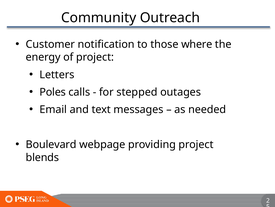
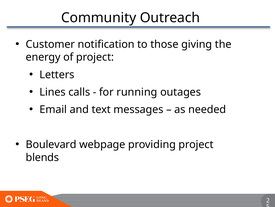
where: where -> giving
Poles: Poles -> Lines
stepped: stepped -> running
